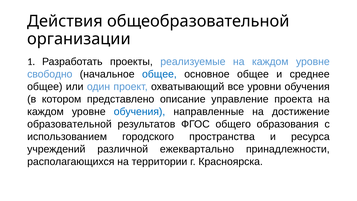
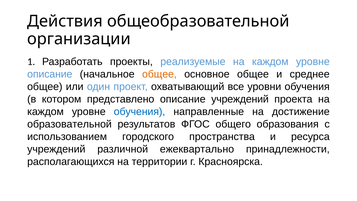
свободно at (50, 74): свободно -> описание
общее at (159, 74) colour: blue -> orange
описание управление: управление -> учреждений
